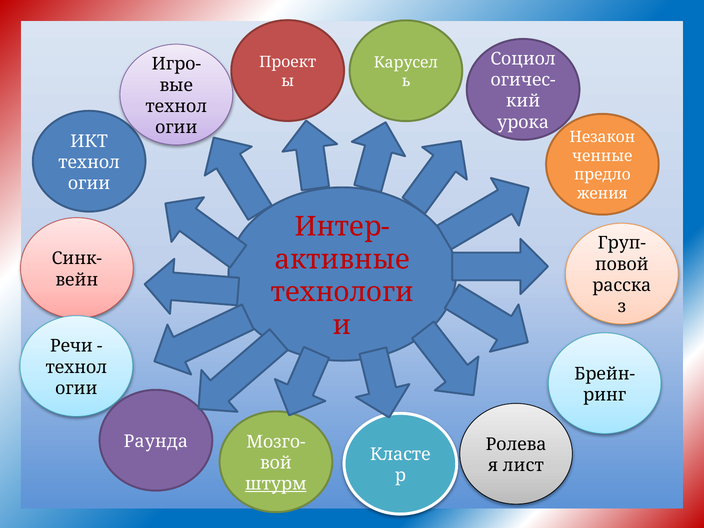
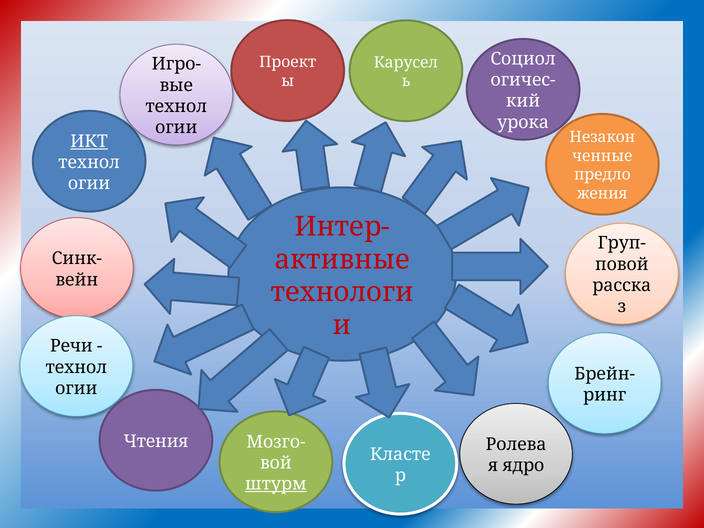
ИКТ underline: none -> present
Раунда: Раунда -> Чтения
лист: лист -> ядро
